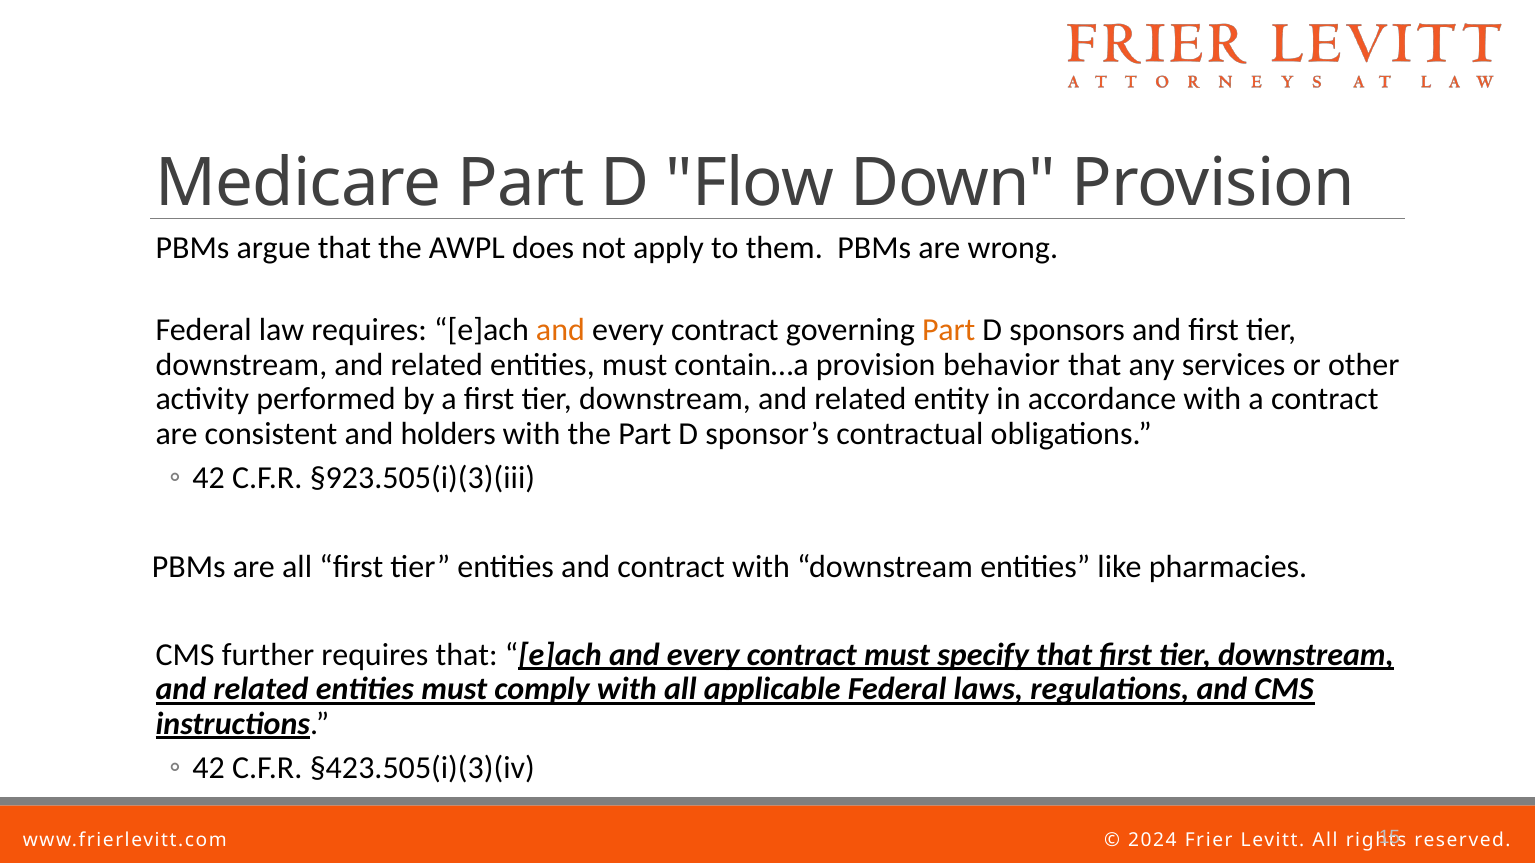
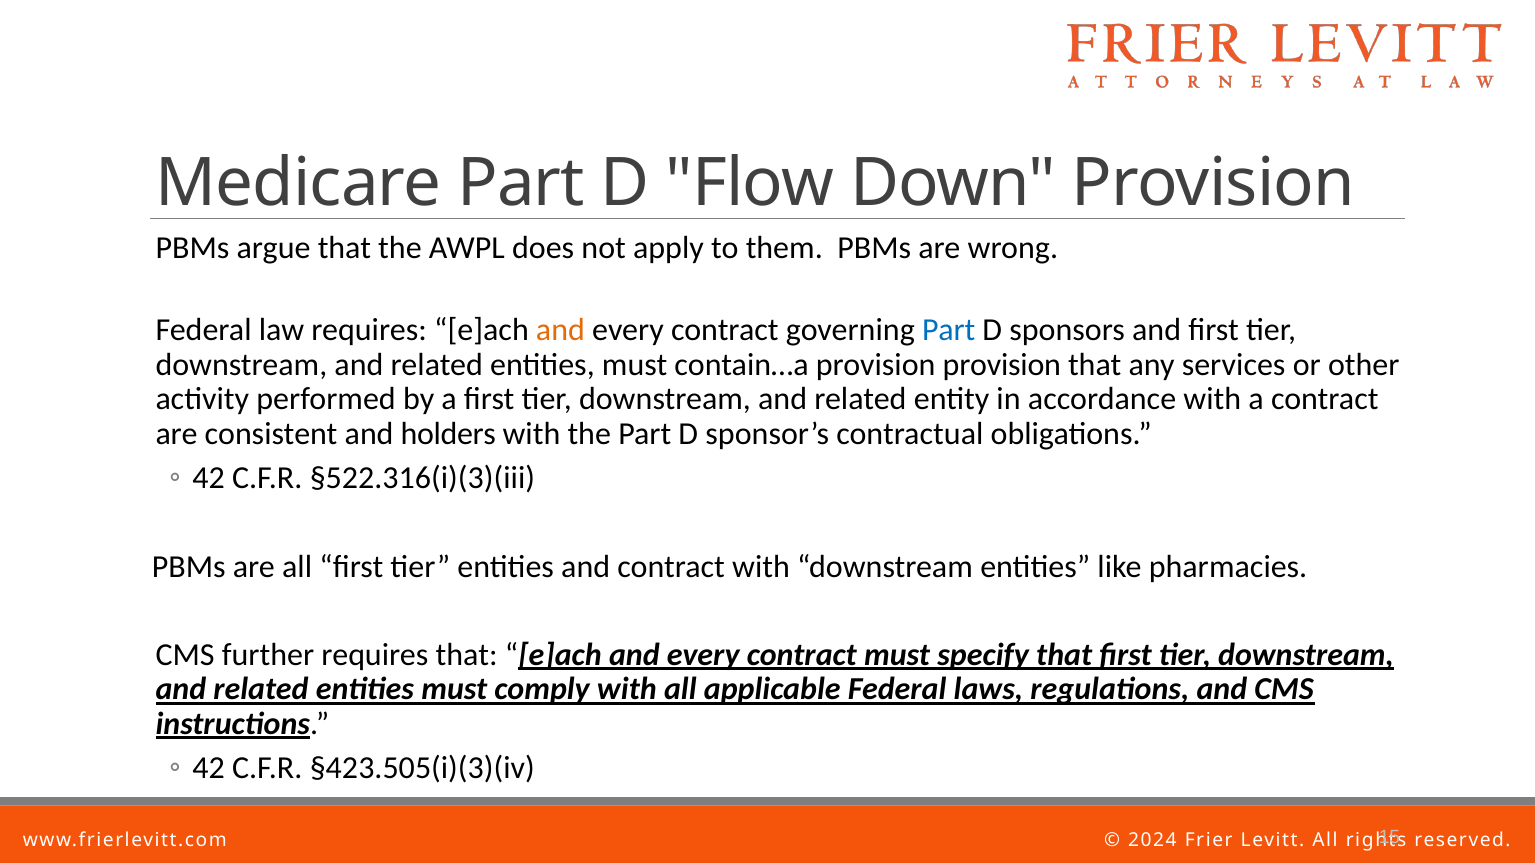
Part at (949, 330) colour: orange -> blue
provision behavior: behavior -> provision
§923.505(i)(3)(iii: §923.505(i)(3)(iii -> §522.316(i)(3)(iii
